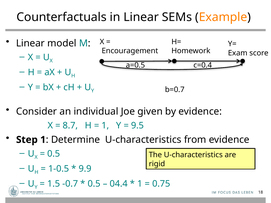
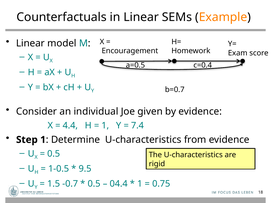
8.7: 8.7 -> 4.4
9.5: 9.5 -> 7.4
9.9: 9.9 -> 9.5
